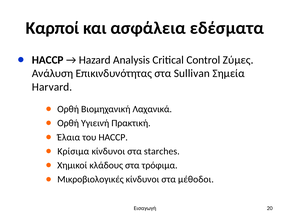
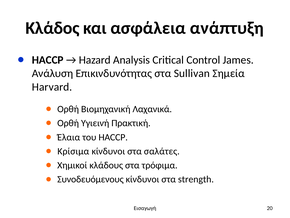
Καρποί: Καρποί -> Κλάδος
εδέσματα: εδέσματα -> ανάπτυξη
Ζύμες: Ζύμες -> James
starches: starches -> σαλάτες
Μικροβιολογικές: Μικροβιολογικές -> Συνοδευόμενους
μέθοδοι: μέθοδοι -> strength
